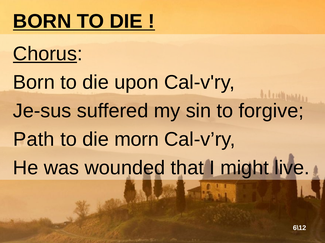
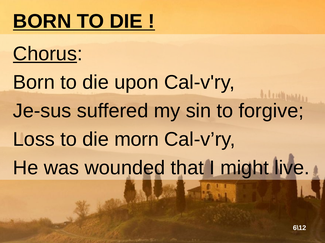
Path: Path -> Loss
